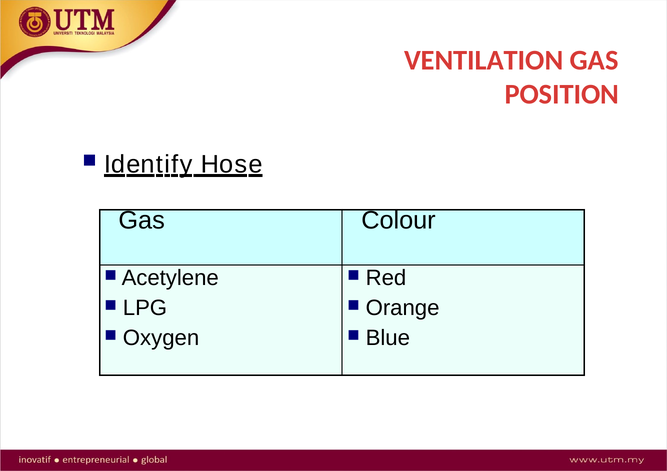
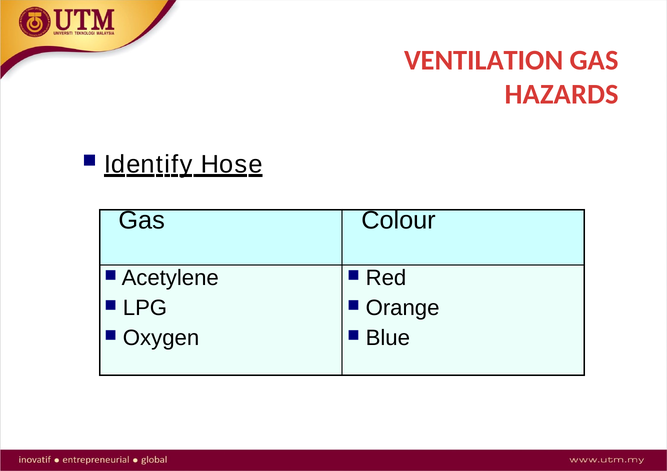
POSITION: POSITION -> HAZARDS
